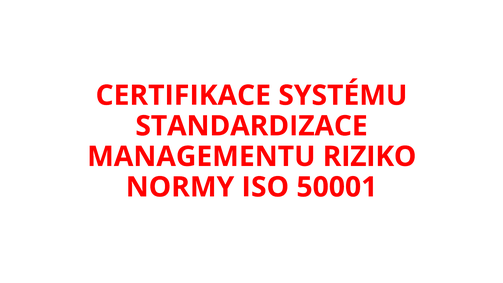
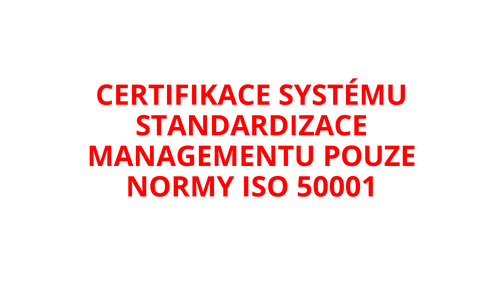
RIZIKO: RIZIKO -> POUZE
